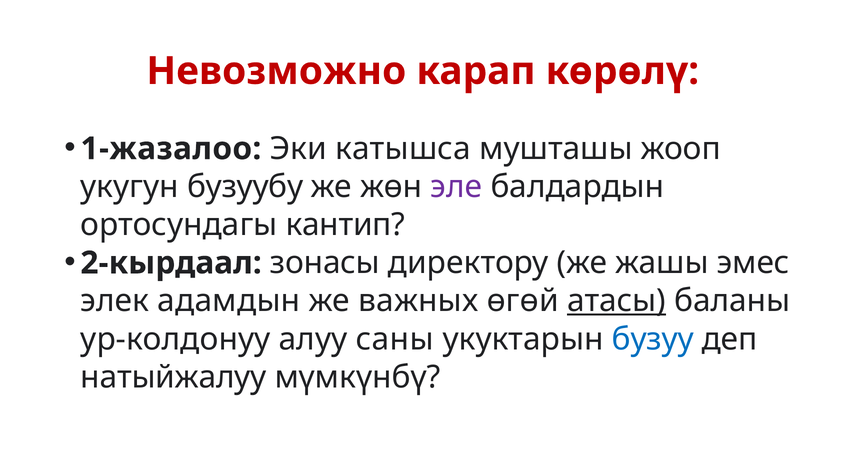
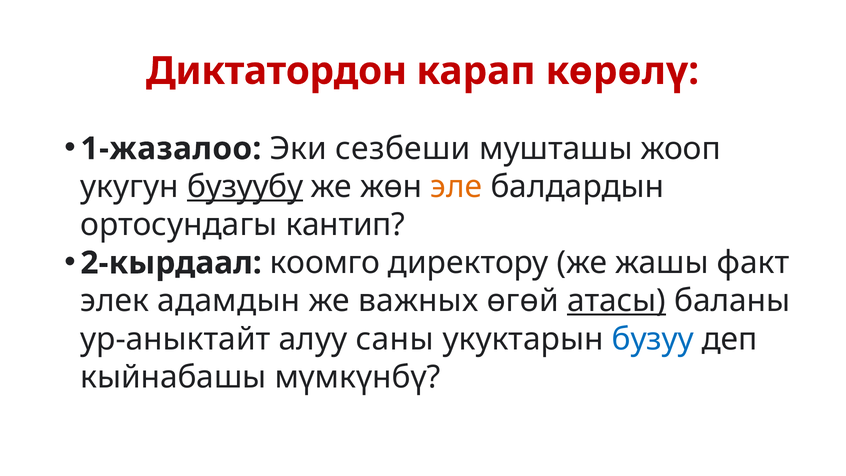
Невозможно: Невозможно -> Диктатордон
катышса: катышса -> сезбеши
бузуубу underline: none -> present
эле colour: purple -> orange
зонасы: зонасы -> коомго
эмес: эмес -> факт
ур-колдонуу: ур-колдонуу -> ур-аныктайт
натыйжалуу: натыйжалуу -> кыйнабашы
